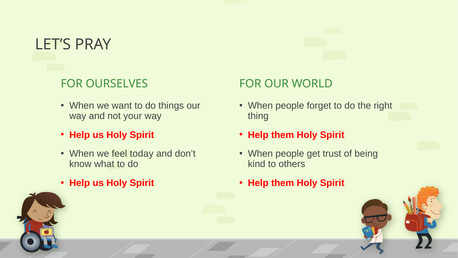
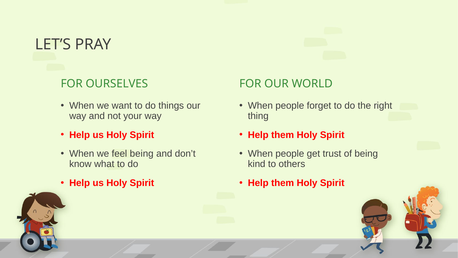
feel today: today -> being
